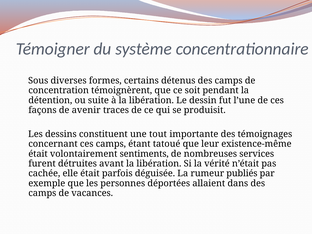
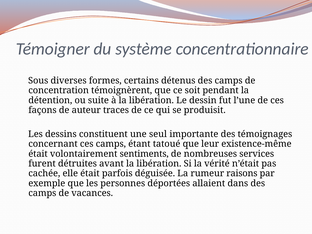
avenir: avenir -> auteur
tout: tout -> seul
publiés: publiés -> raisons
